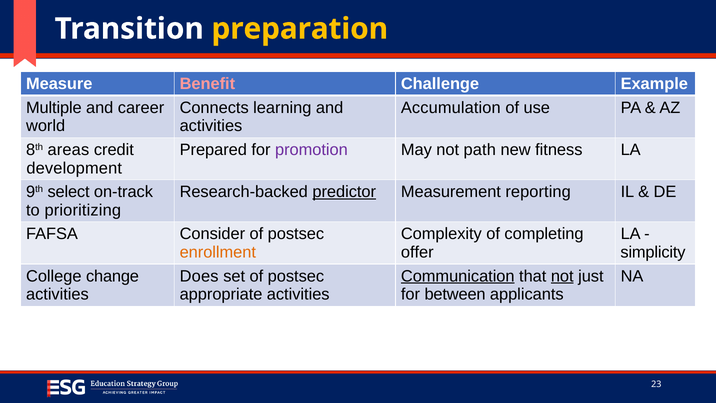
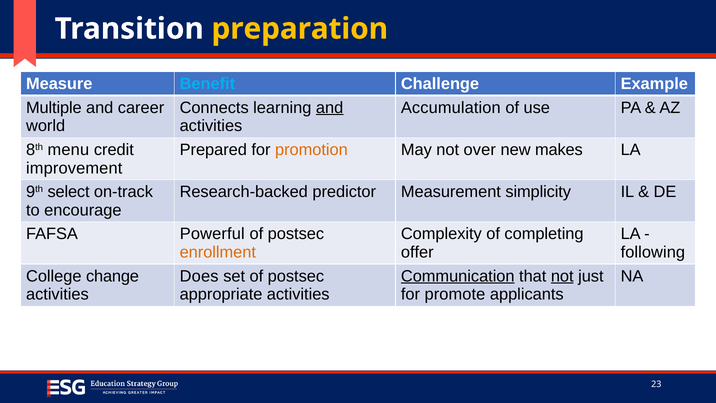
Benefit colour: pink -> light blue
and at (330, 108) underline: none -> present
areas: areas -> menu
promotion colour: purple -> orange
path: path -> over
fitness: fitness -> makes
development: development -> improvement
predictor underline: present -> none
reporting: reporting -> simplicity
prioritizing: prioritizing -> encourage
Consider: Consider -> Powerful
simplicity: simplicity -> following
between: between -> promote
